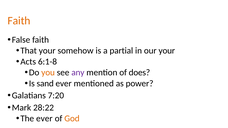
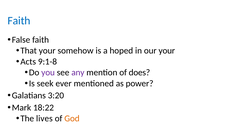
Faith at (19, 21) colour: orange -> blue
partial: partial -> hoped
6:1-8: 6:1-8 -> 9:1-8
you colour: orange -> purple
sand: sand -> seek
7:20: 7:20 -> 3:20
28:22: 28:22 -> 18:22
The ever: ever -> lives
